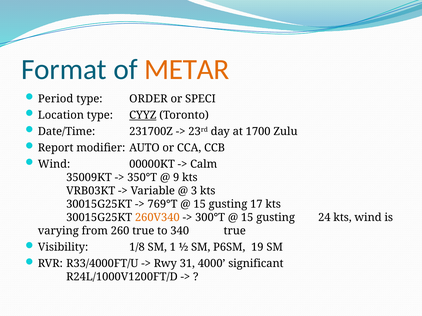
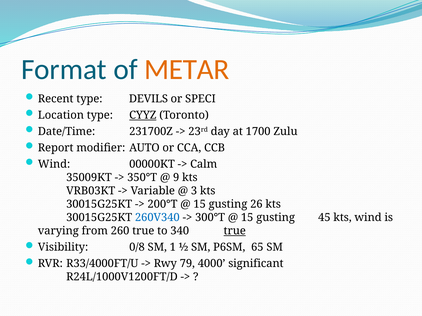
Period: Period -> Recent
ORDER: ORDER -> DEVILS
769°T: 769°T -> 200°T
17: 17 -> 26
260V340 colour: orange -> blue
24: 24 -> 45
true at (235, 231) underline: none -> present
1/8: 1/8 -> 0/8
19: 19 -> 65
31: 31 -> 79
